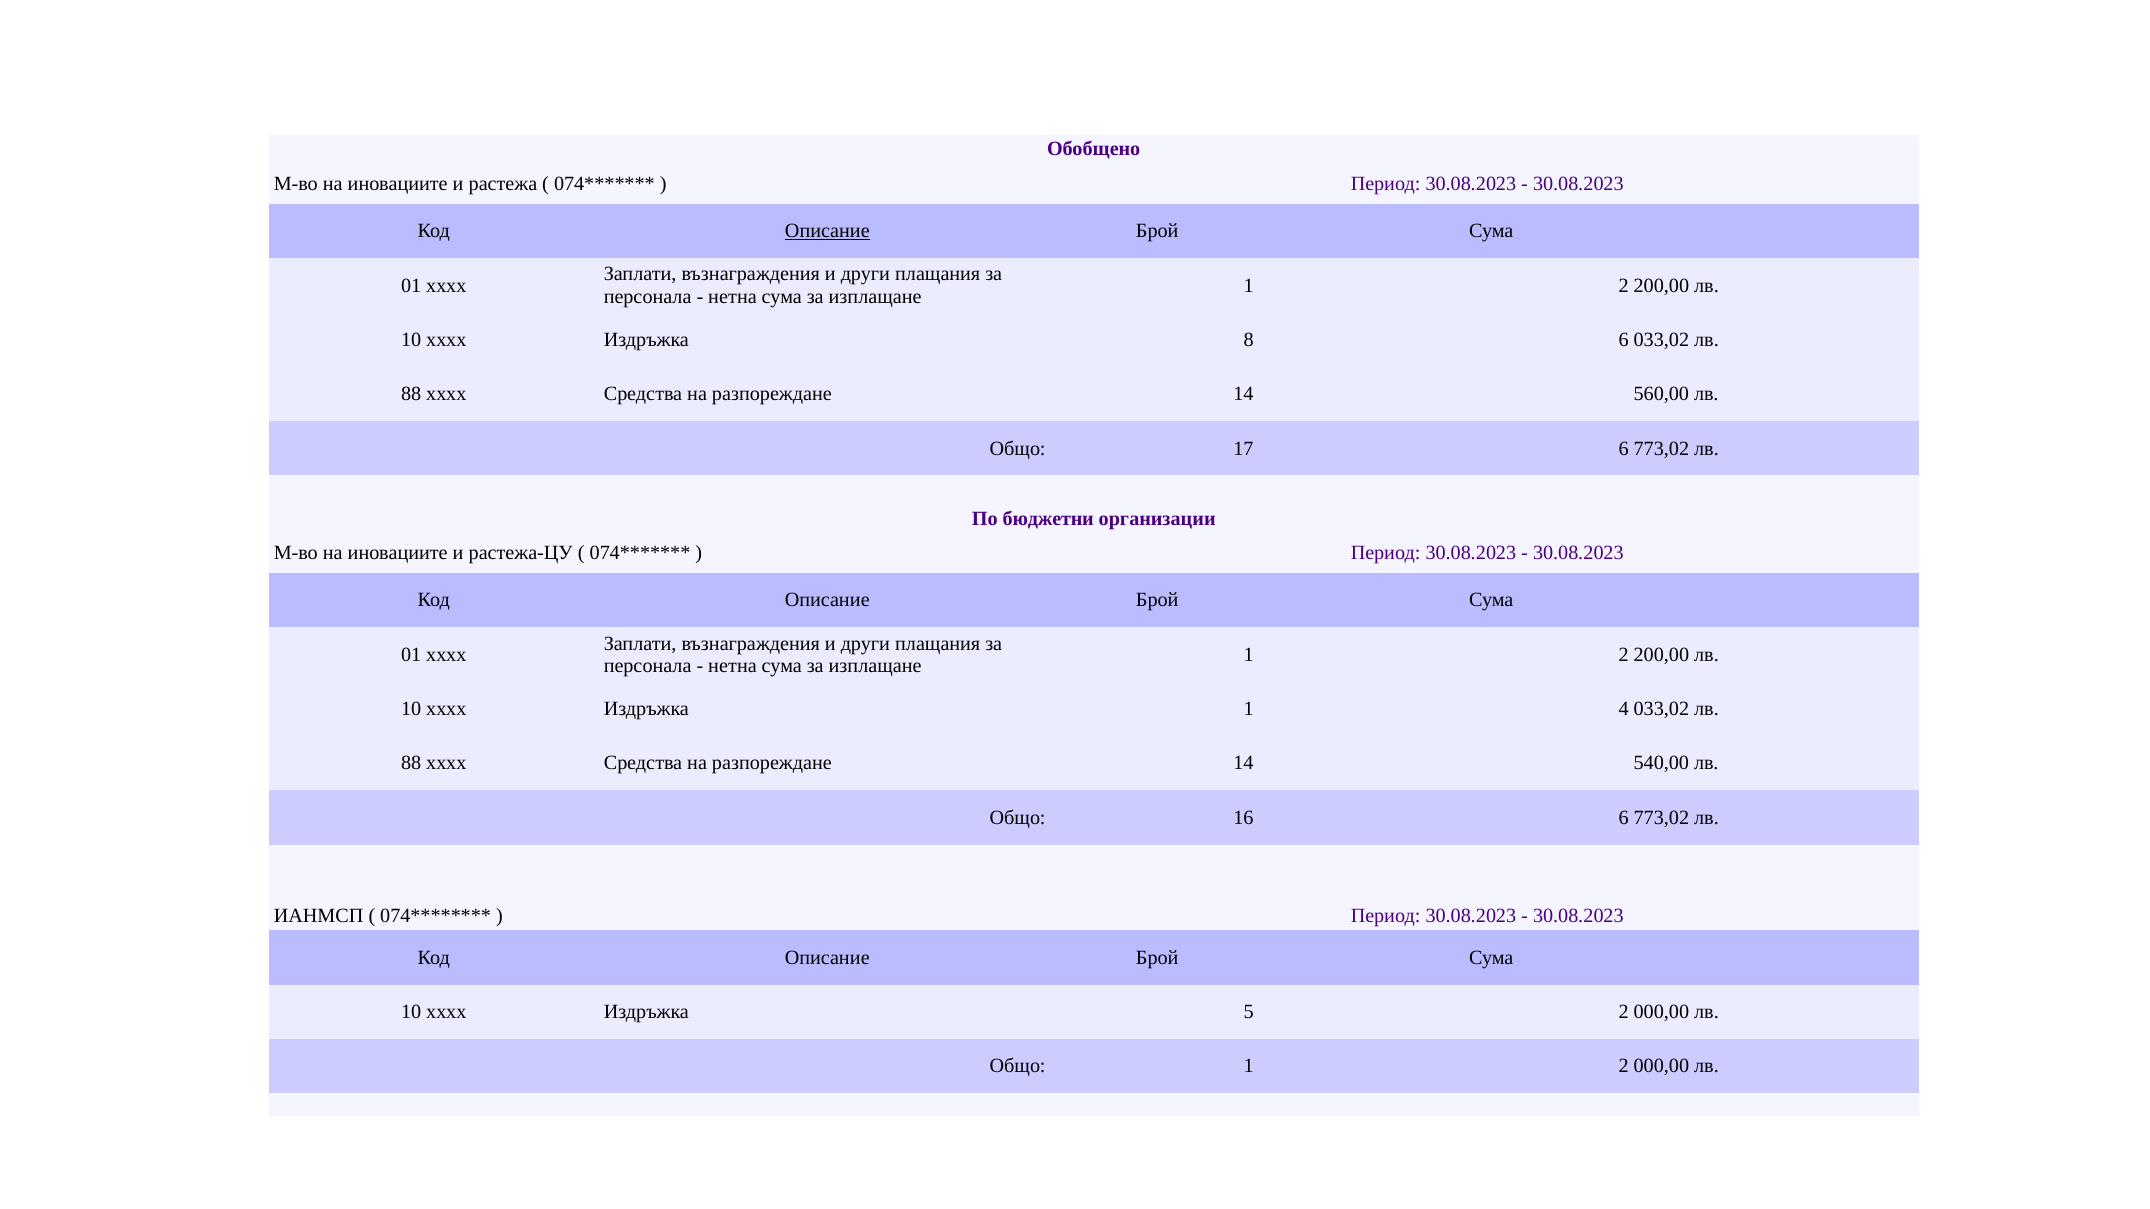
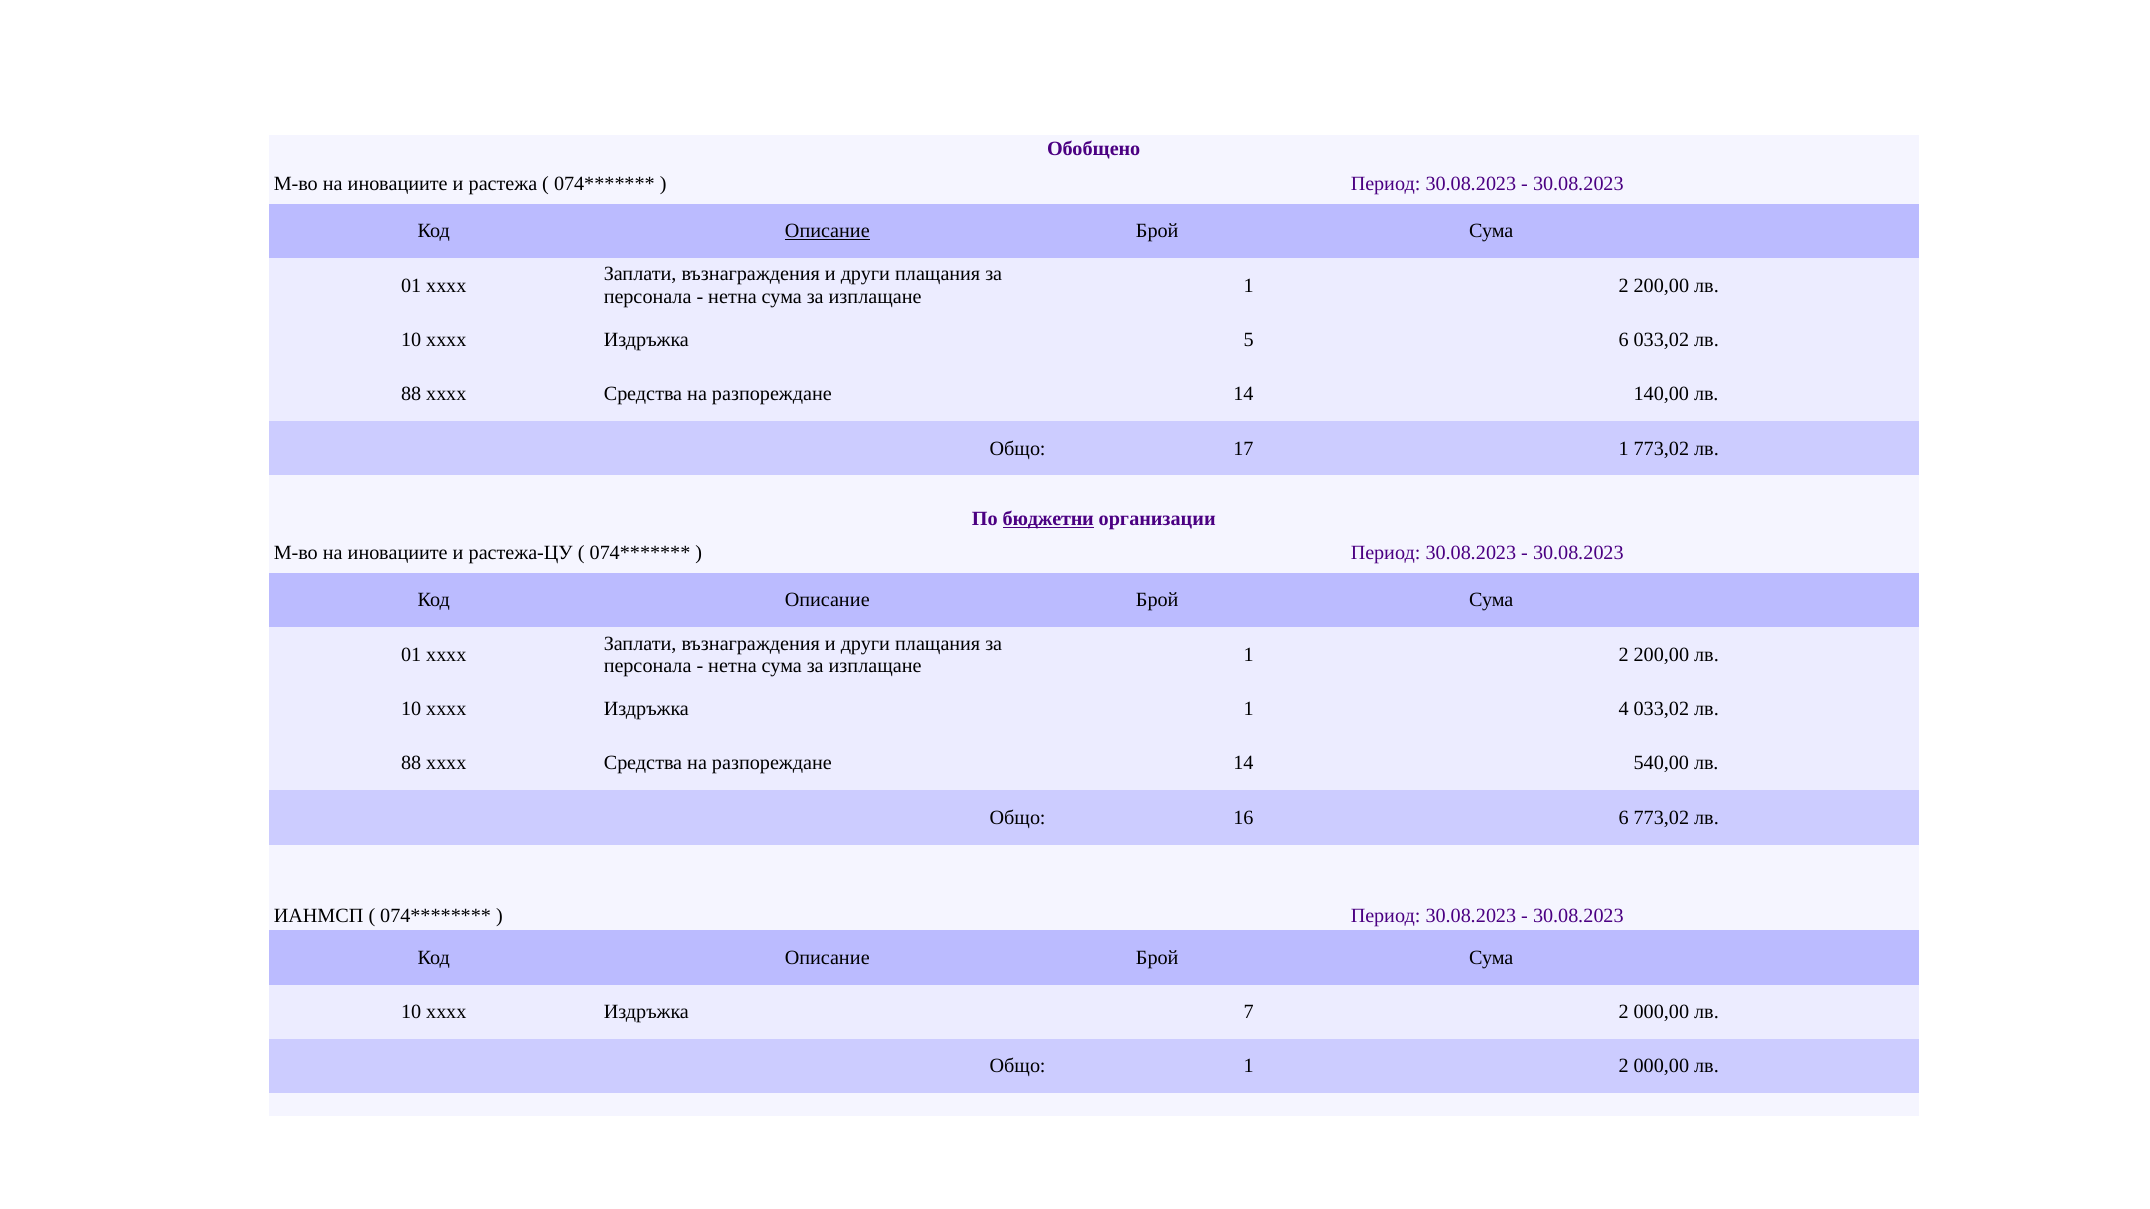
8: 8 -> 5
560,00: 560,00 -> 140,00
17 6: 6 -> 1
бюджетни underline: none -> present
5: 5 -> 7
